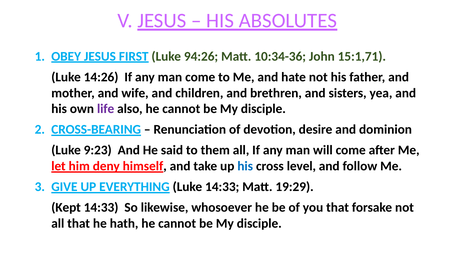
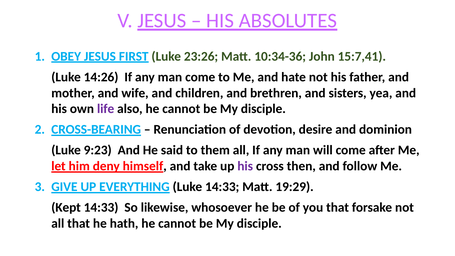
94:26: 94:26 -> 23:26
15:1,71: 15:1,71 -> 15:7,41
his at (245, 166) colour: blue -> purple
level: level -> then
